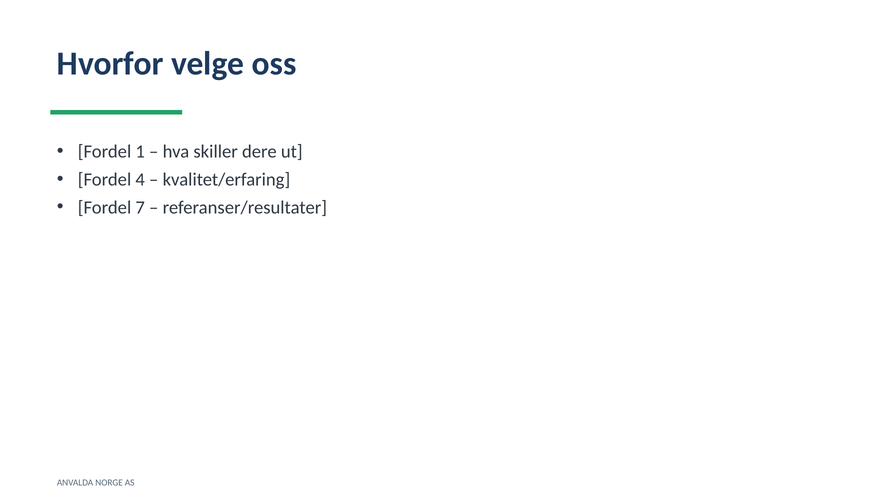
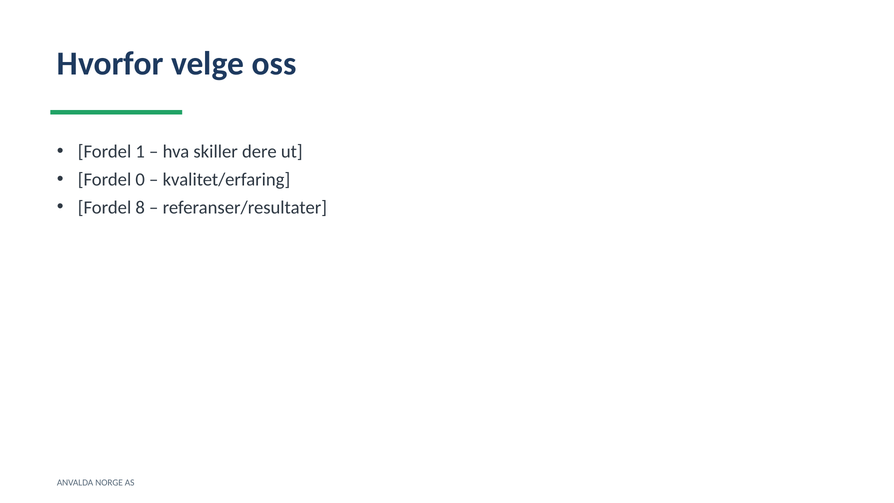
4: 4 -> 0
7: 7 -> 8
